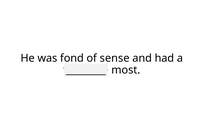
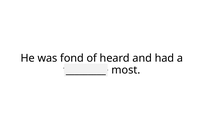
sense: sense -> heard
